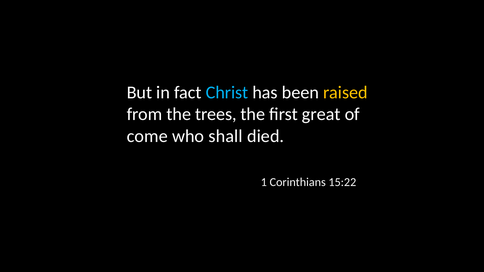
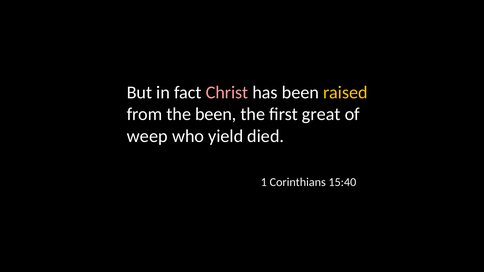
Christ colour: light blue -> pink
the trees: trees -> been
come: come -> weep
shall: shall -> yield
15:22: 15:22 -> 15:40
